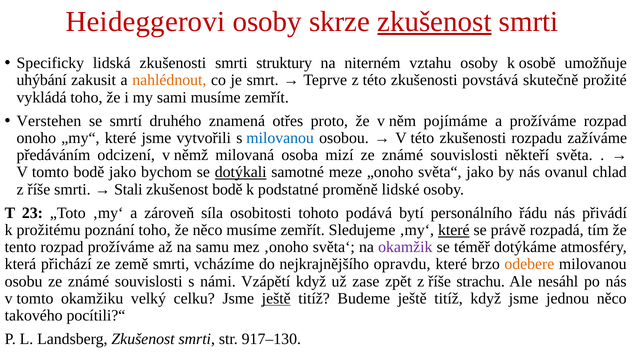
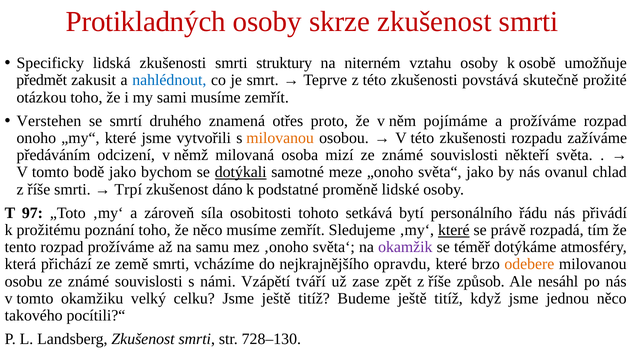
Heideggerovi: Heideggerovi -> Protikladných
zkušenost at (434, 22) underline: present -> none
uhýbání: uhýbání -> předmět
nahlédnout colour: orange -> blue
vykládá: vykládá -> otázkou
milovanou at (280, 138) colour: blue -> orange
Stali: Stali -> Trpí
zkušenost bodě: bodě -> dáno
23: 23 -> 97
podává: podává -> setkává
Vzápětí když: když -> tváří
strachu: strachu -> způsob
ještě at (276, 298) underline: present -> none
917–130: 917–130 -> 728–130
